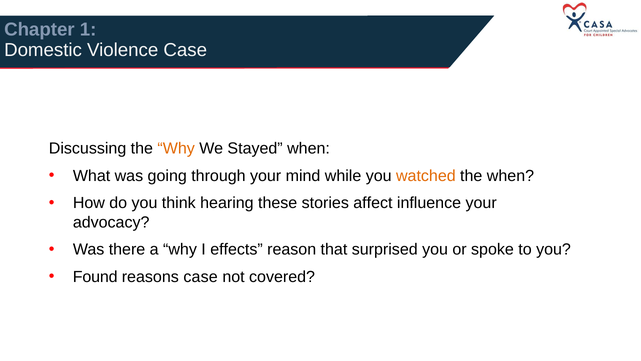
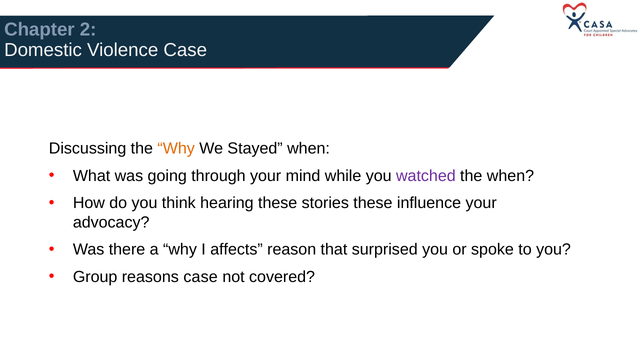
1: 1 -> 2
watched colour: orange -> purple
stories affect: affect -> these
effects: effects -> affects
Found: Found -> Group
